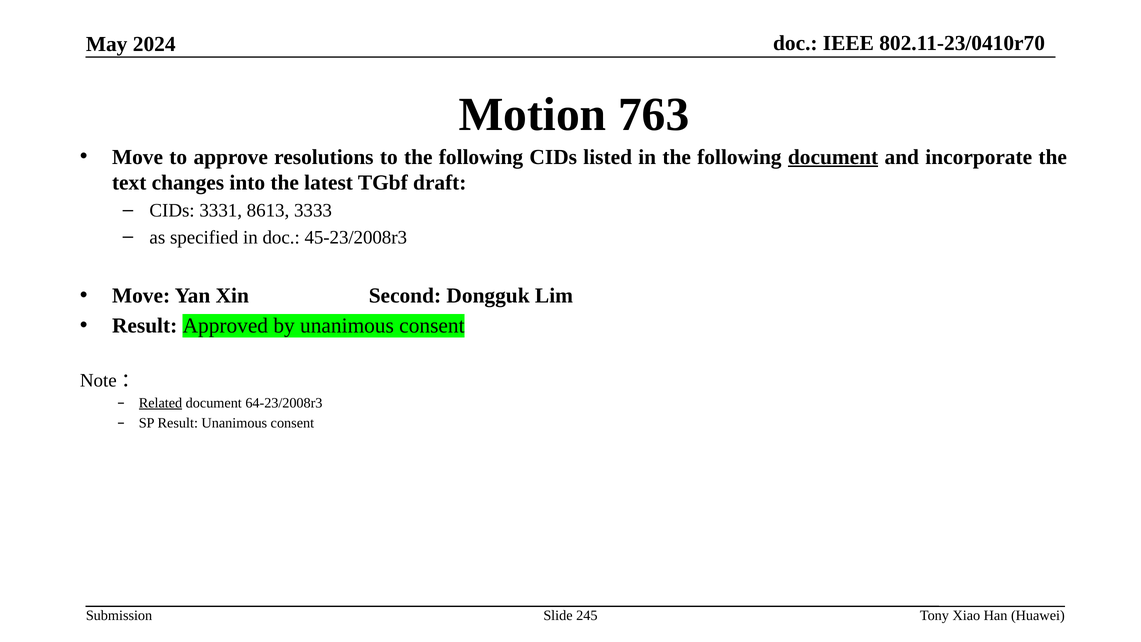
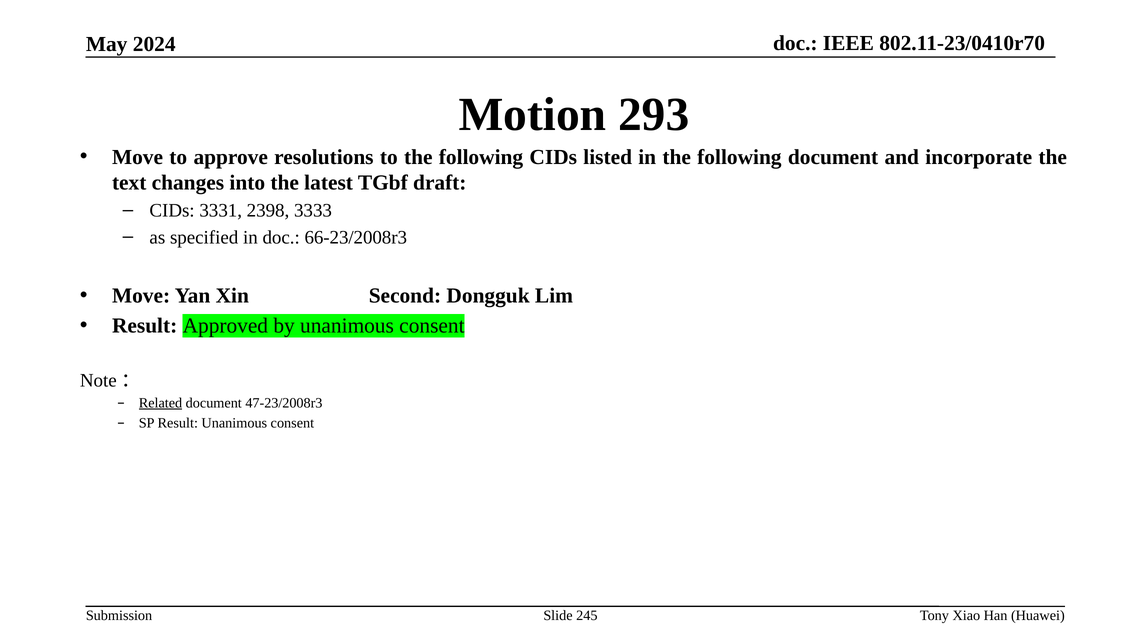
763: 763 -> 293
document at (833, 157) underline: present -> none
8613: 8613 -> 2398
45-23/2008r3: 45-23/2008r3 -> 66-23/2008r3
64-23/2008r3: 64-23/2008r3 -> 47-23/2008r3
